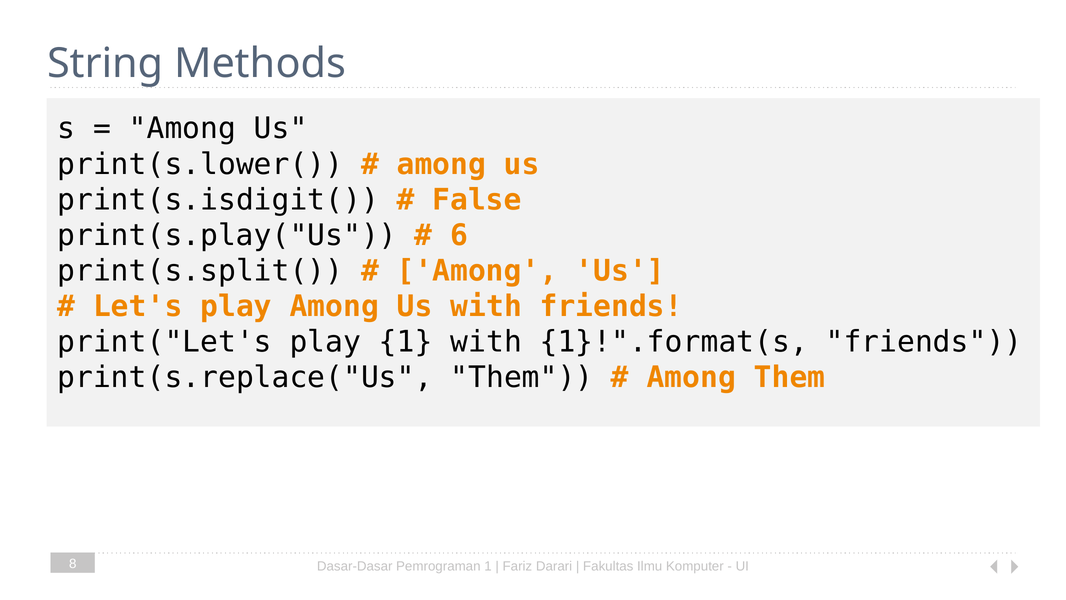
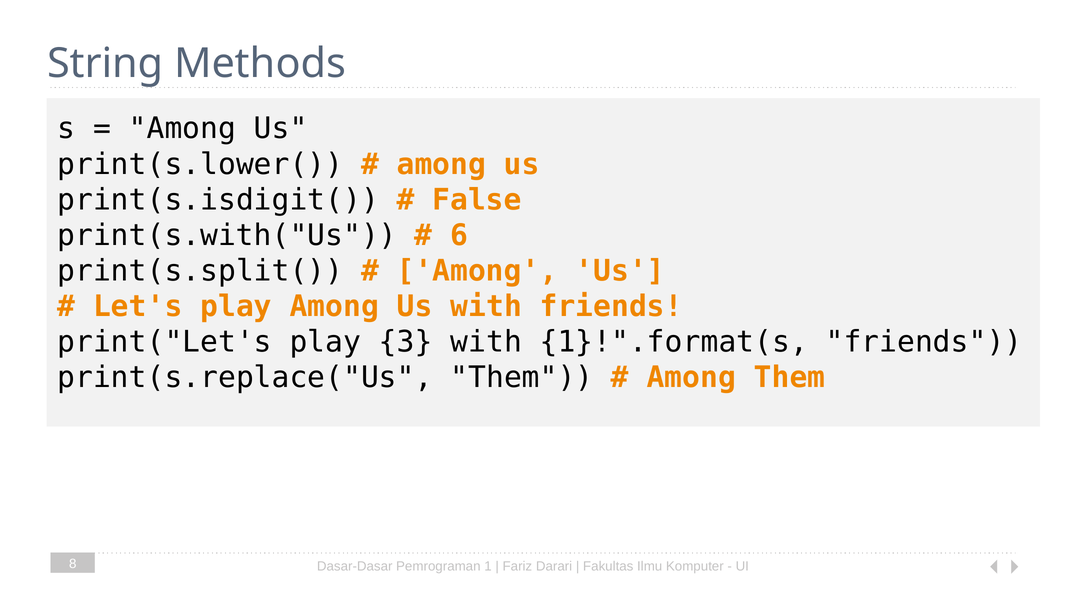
print(s.play("Us: print(s.play("Us -> print(s.with("Us
play 1: 1 -> 3
